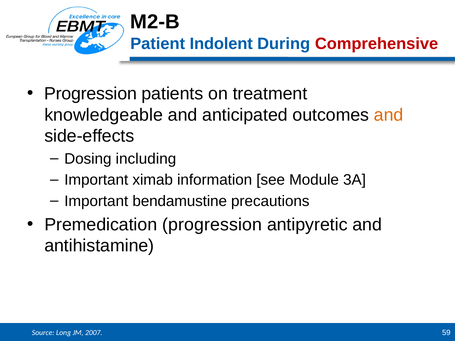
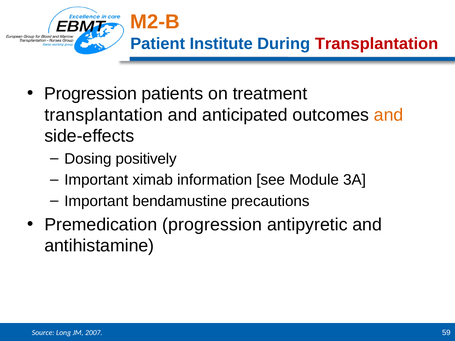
M2-B colour: black -> orange
Indolent: Indolent -> Institute
During Comprehensive: Comprehensive -> Transplantation
knowledgeable at (104, 115): knowledgeable -> transplantation
including: including -> positively
